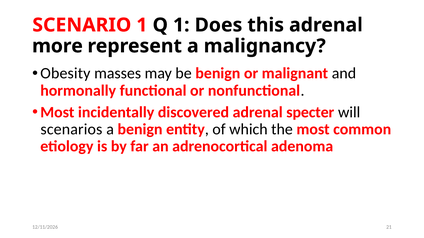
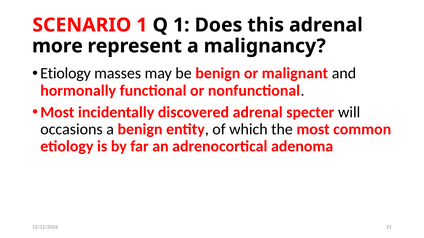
Obesity at (65, 74): Obesity -> Etiology
scenarios: scenarios -> occasions
